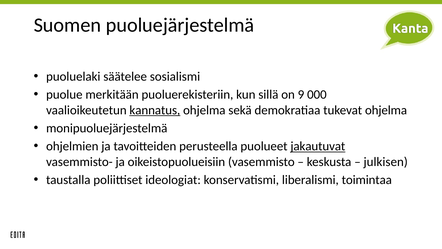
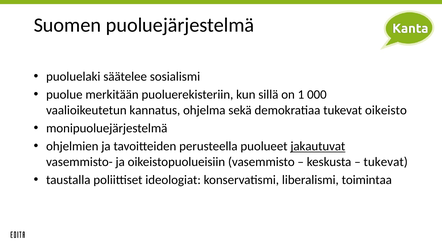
9: 9 -> 1
kannatus underline: present -> none
tukevat ohjelma: ohjelma -> oikeisto
julkisen at (386, 162): julkisen -> tukevat
